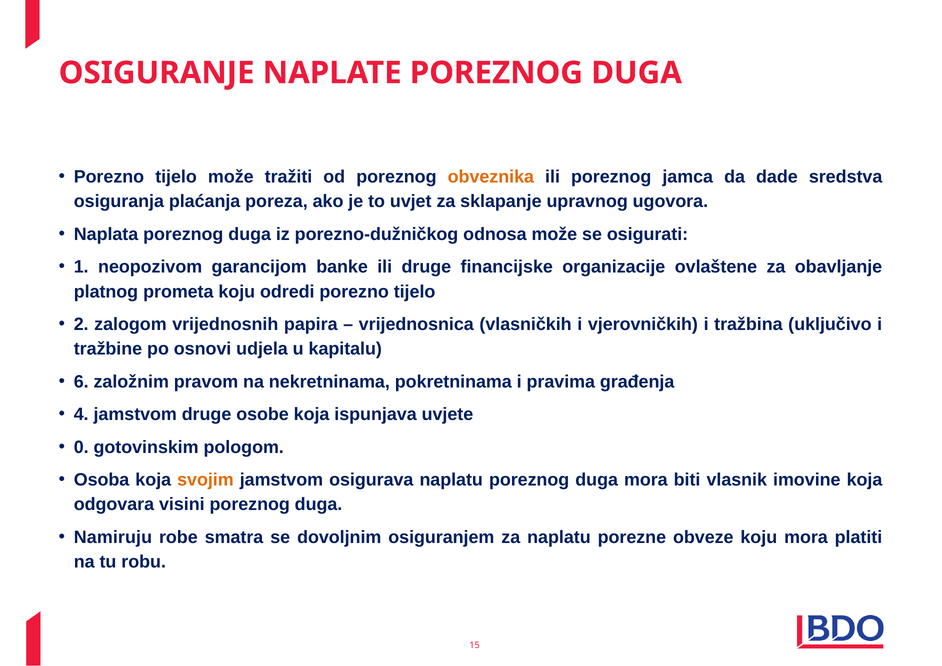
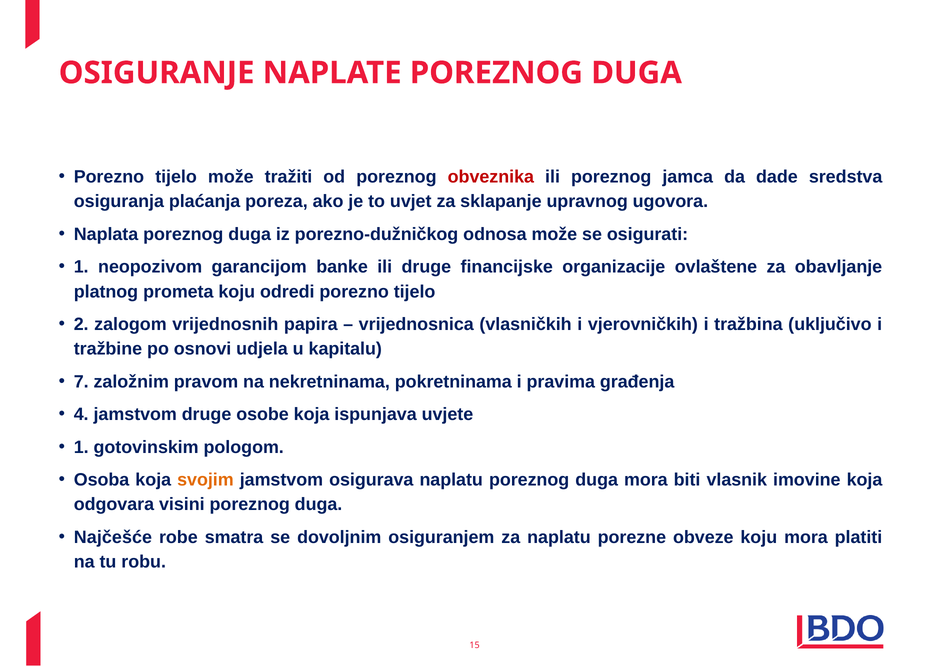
obveznika colour: orange -> red
6: 6 -> 7
0 at (81, 447): 0 -> 1
Namiruju: Namiruju -> Najčešće
